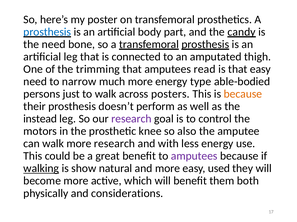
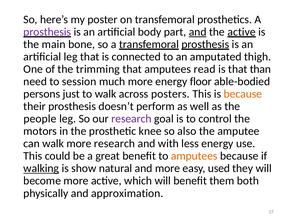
prosthesis at (47, 32) colour: blue -> purple
and at (198, 32) underline: none -> present
the candy: candy -> active
the need: need -> main
that easy: easy -> than
narrow: narrow -> session
type: type -> floor
instead: instead -> people
amputees at (194, 156) colour: purple -> orange
considerations: considerations -> approximation
